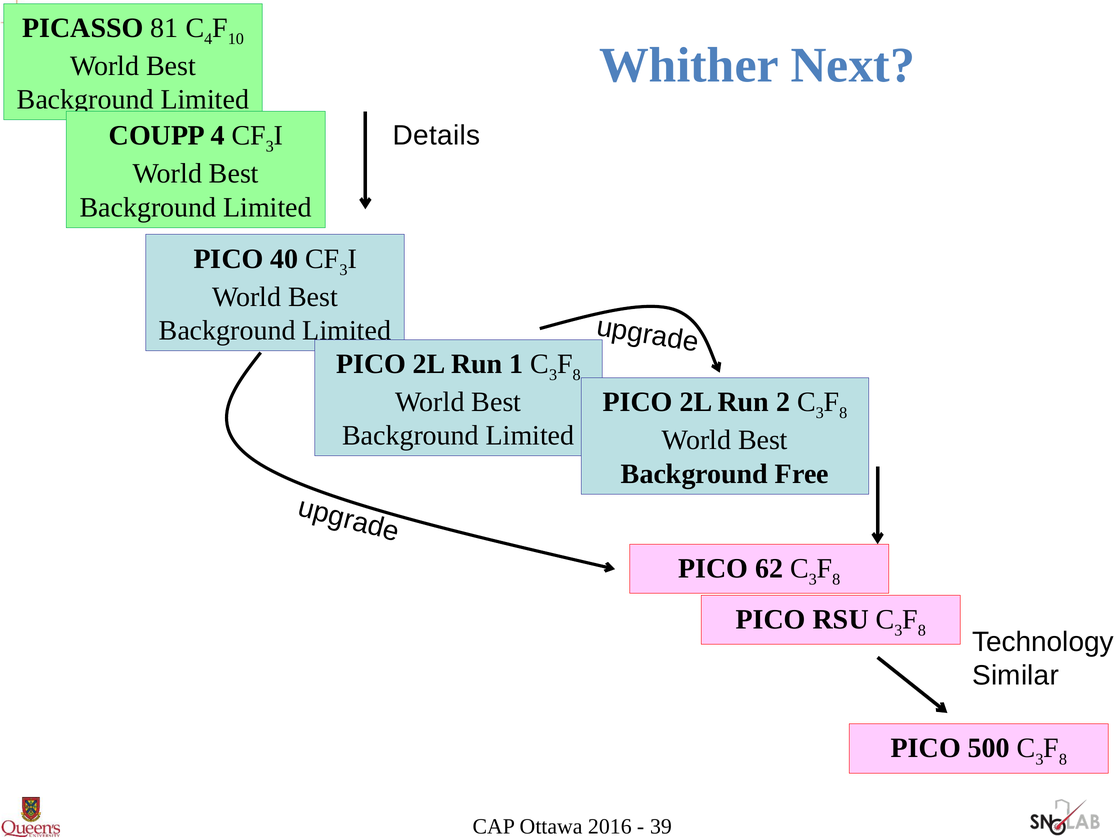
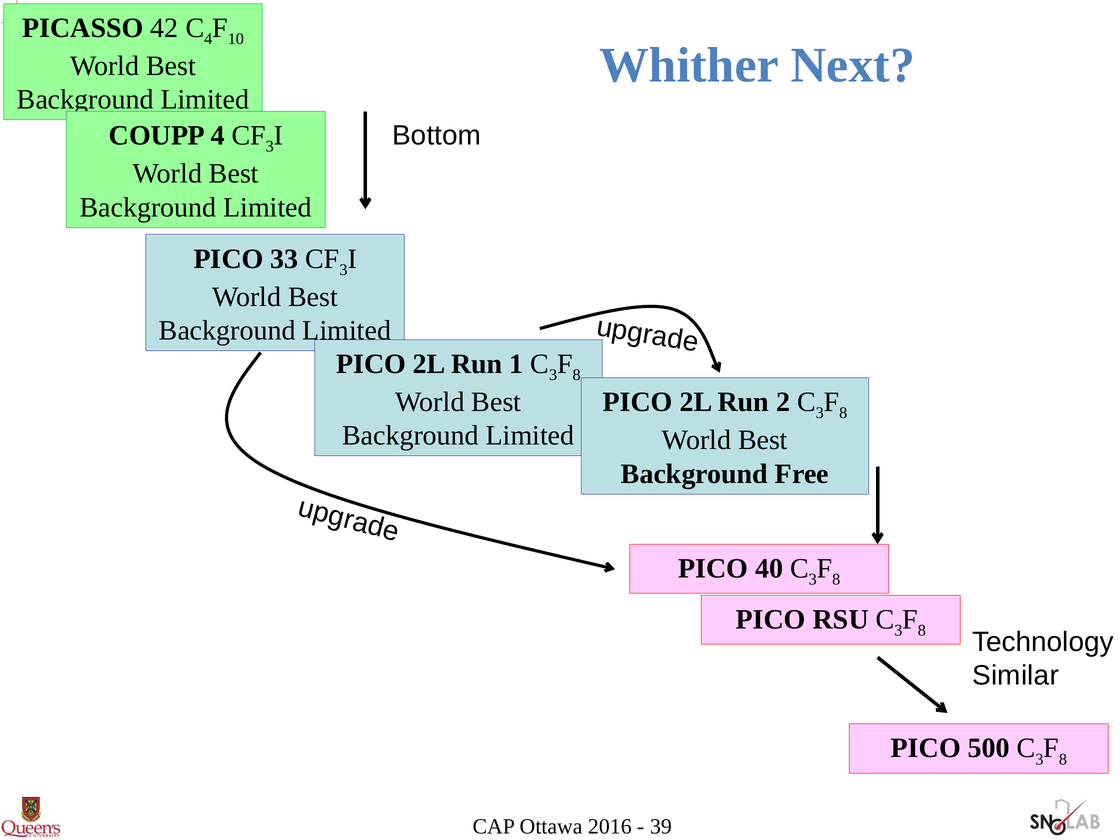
81: 81 -> 42
Details: Details -> Bottom
40: 40 -> 33
62: 62 -> 40
